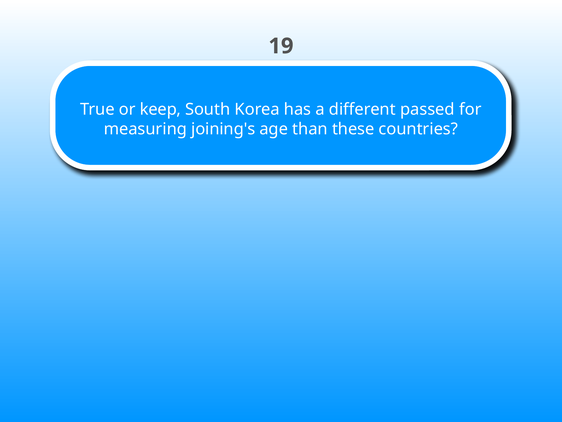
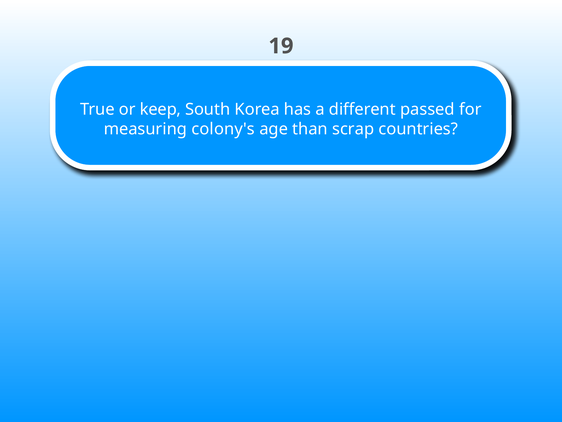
joining's: joining's -> colony's
these: these -> scrap
